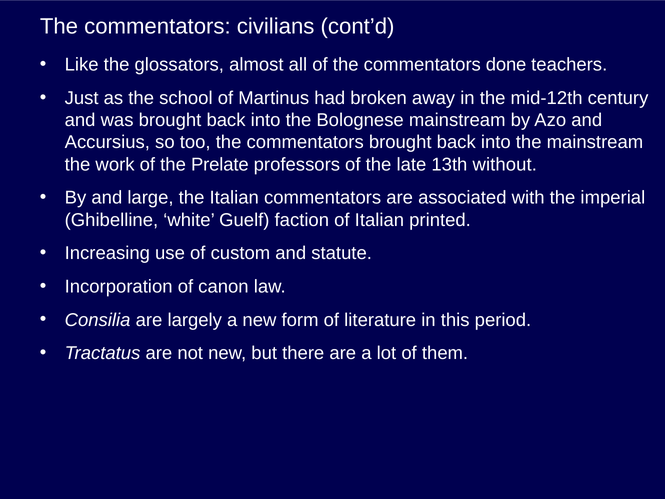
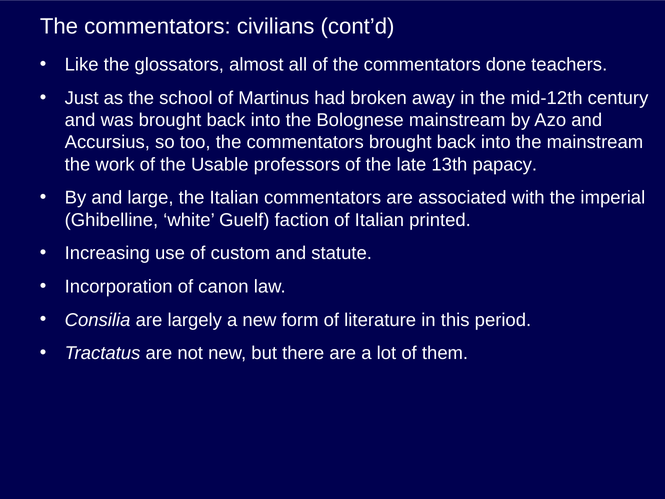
Prelate: Prelate -> Usable
without: without -> papacy
